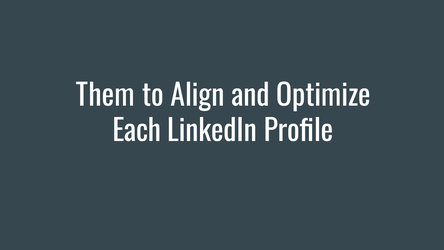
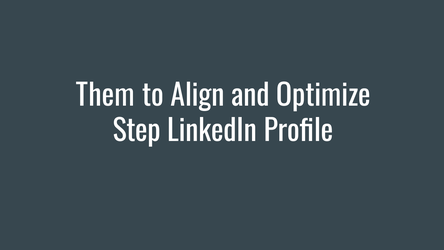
Each: Each -> Step
